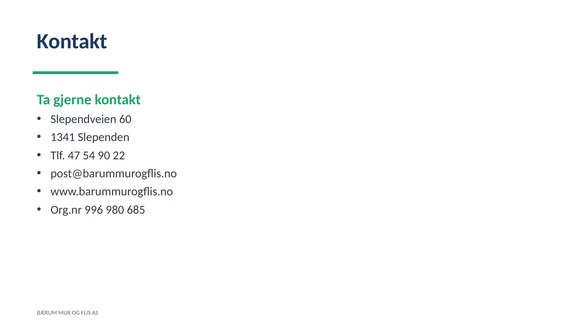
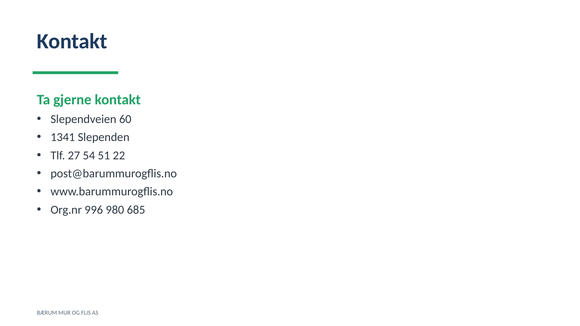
47: 47 -> 27
90: 90 -> 51
